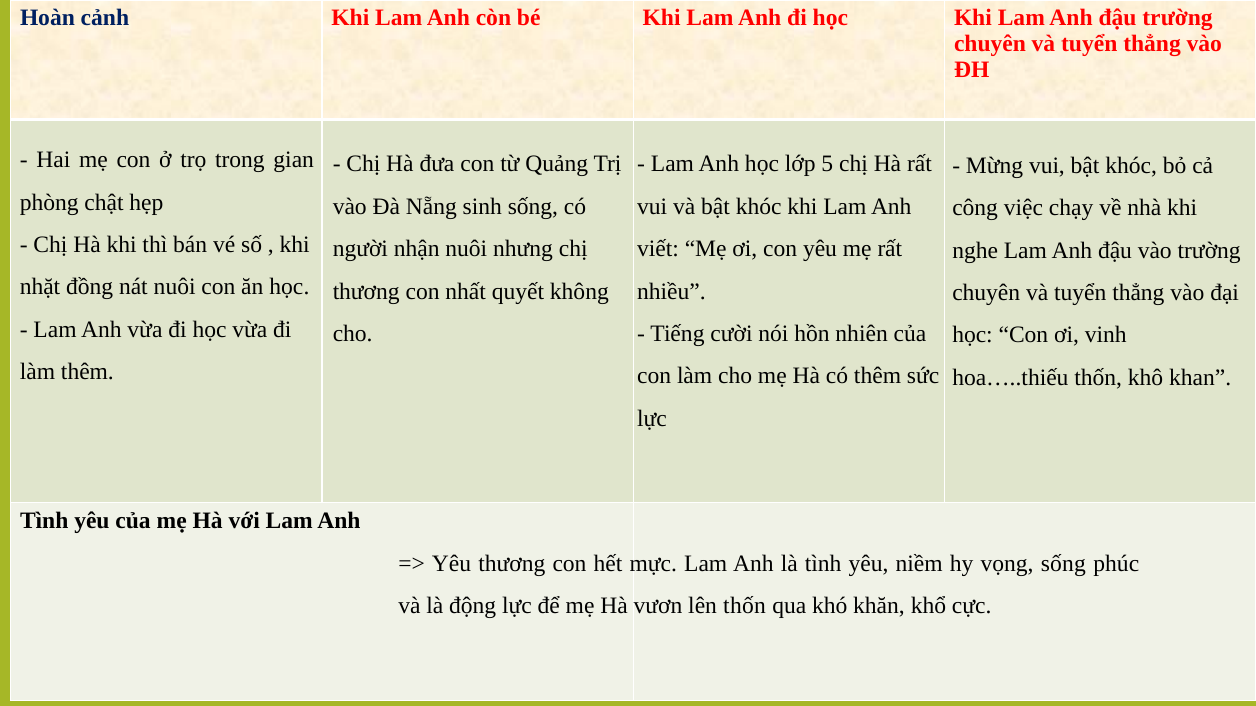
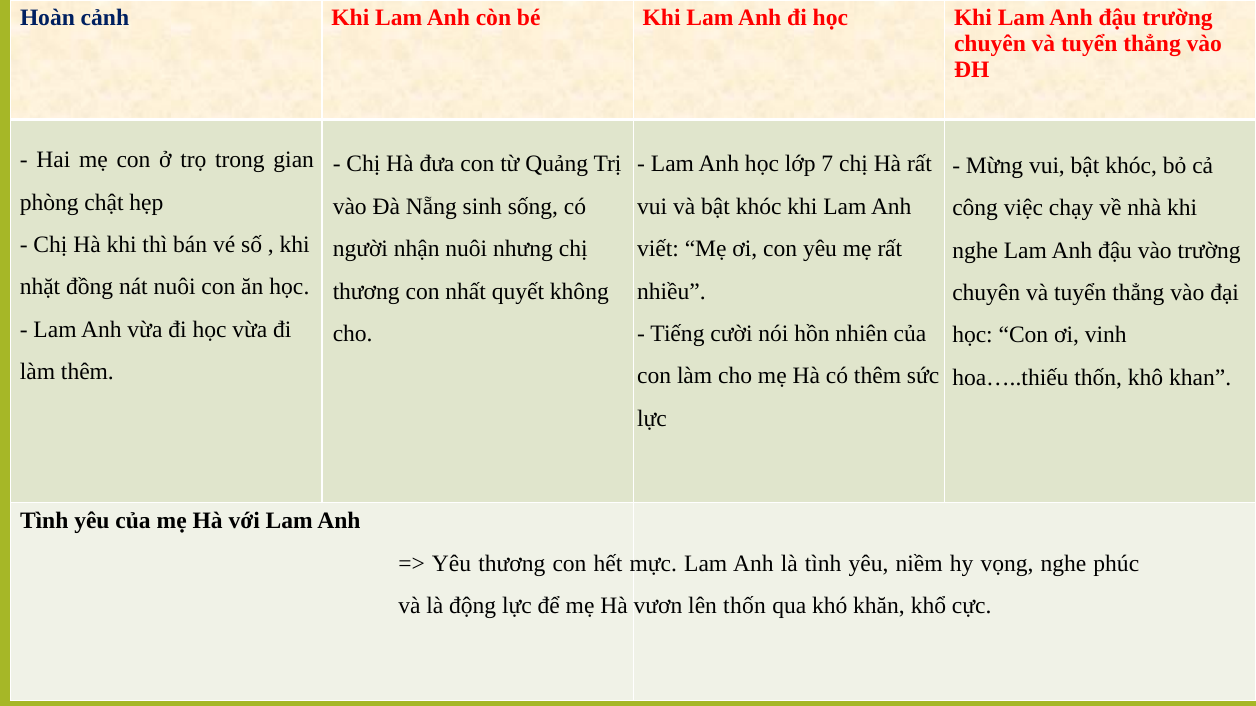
5: 5 -> 7
vọng sống: sống -> nghe
